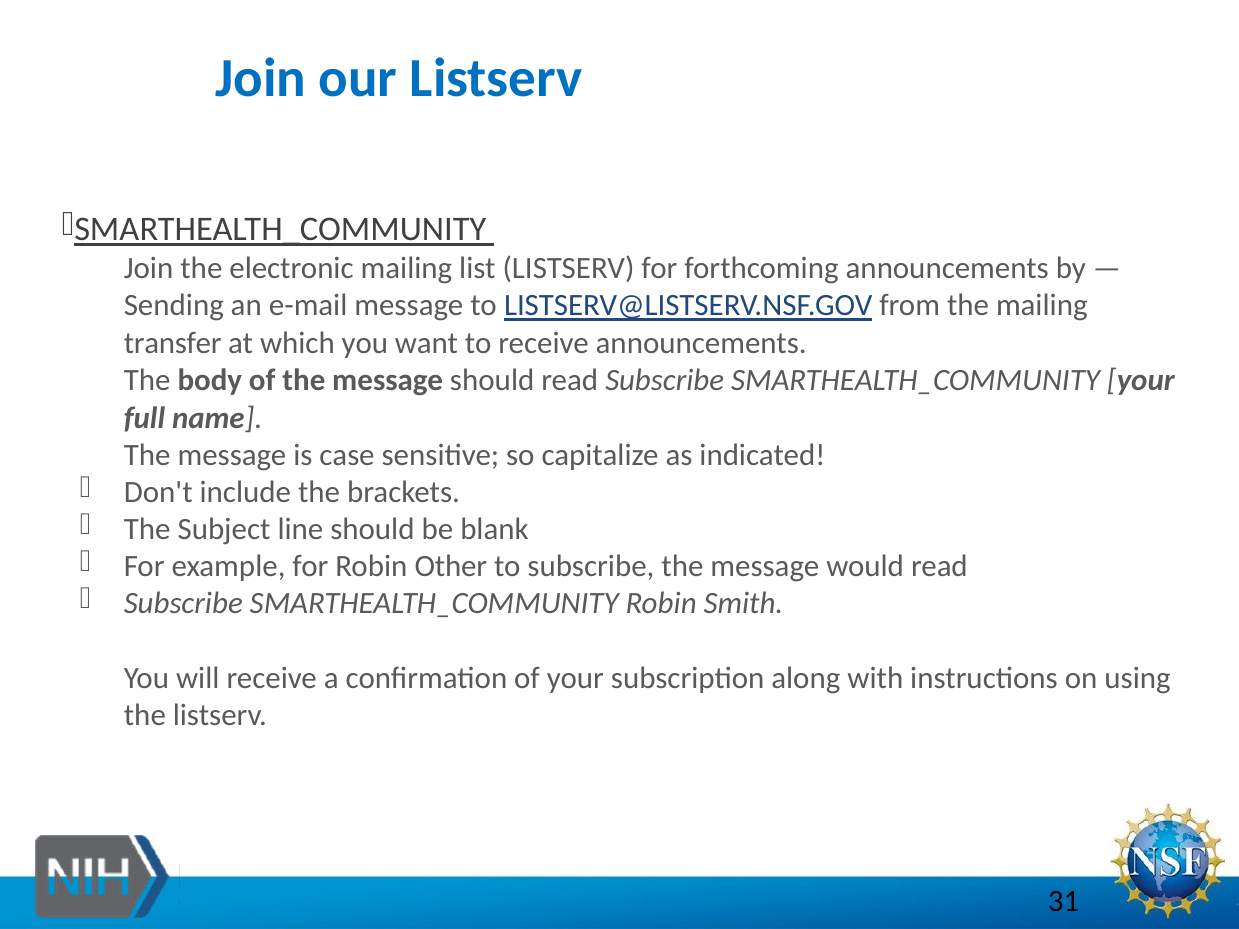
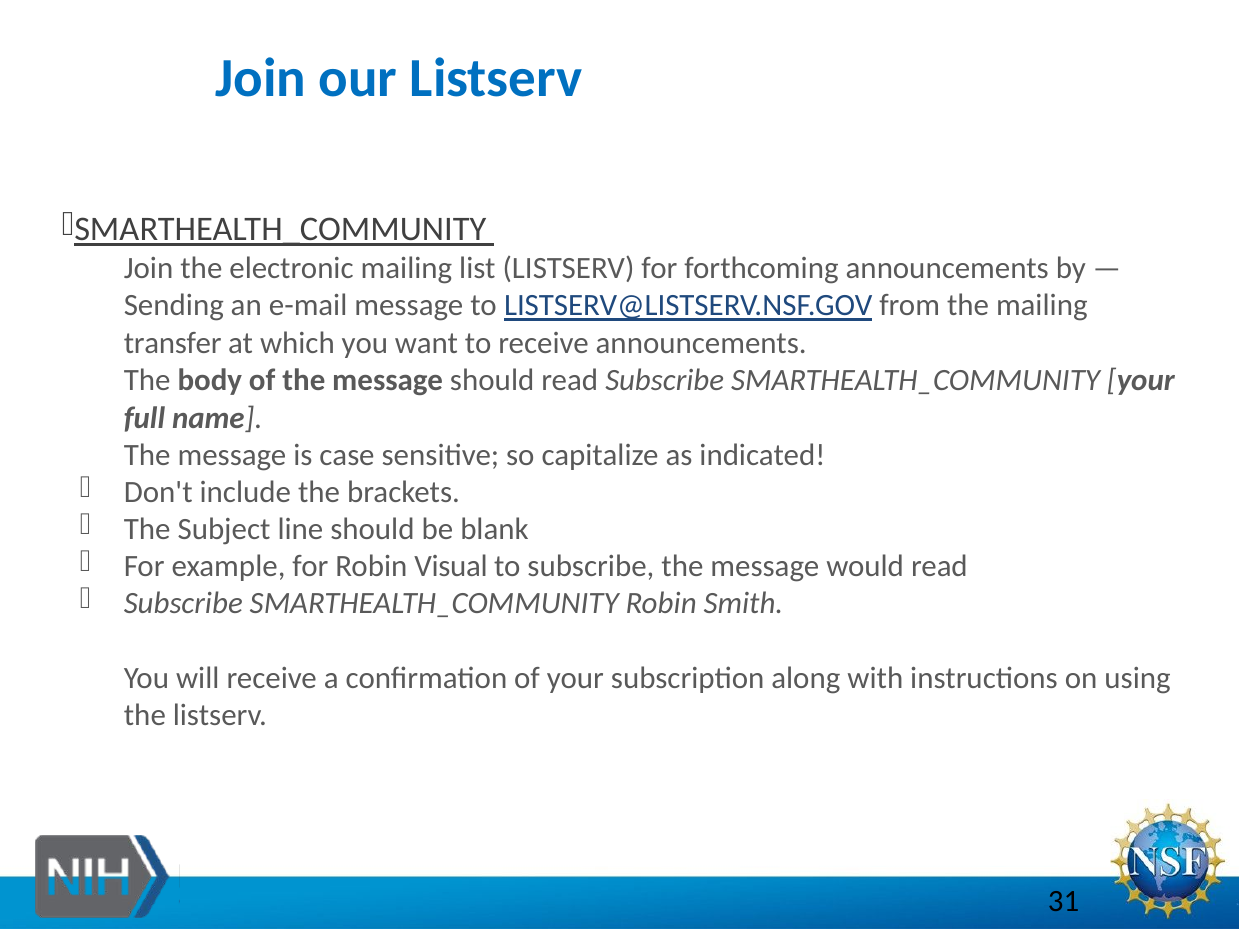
Other: Other -> Visual
